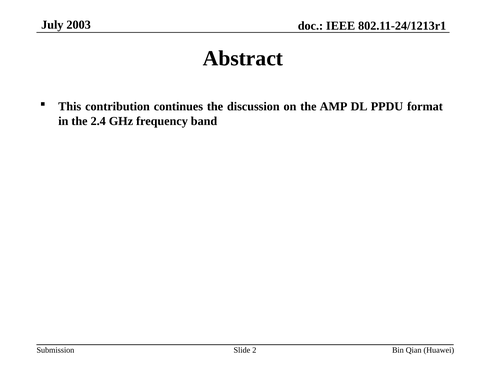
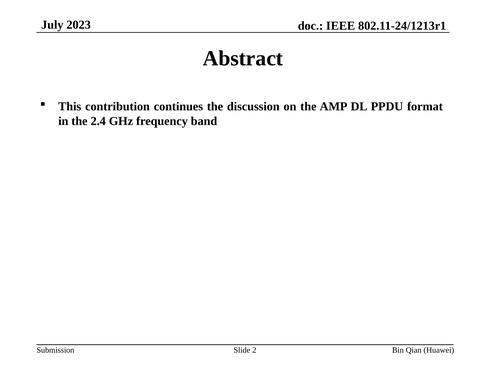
2003: 2003 -> 2023
